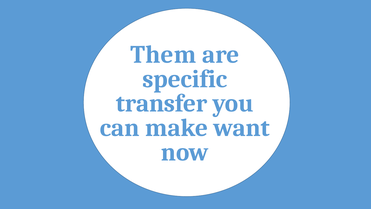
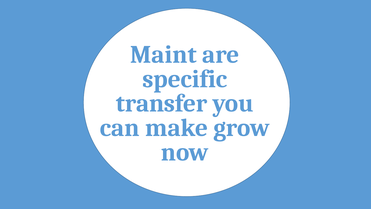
Them: Them -> Maint
want: want -> grow
